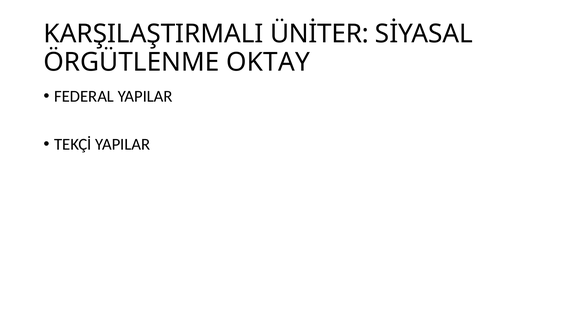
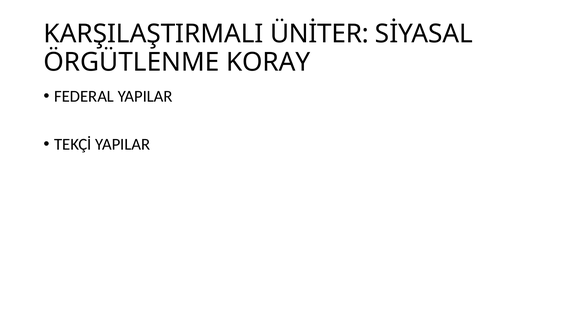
OKTAY: OKTAY -> KORAY
